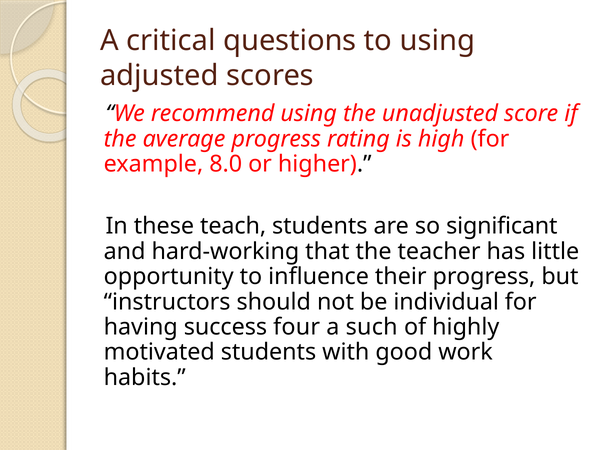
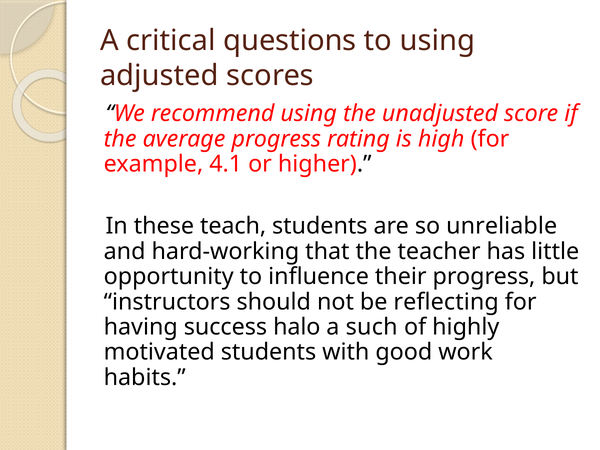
8.0: 8.0 -> 4.1
significant: significant -> unreliable
individual: individual -> reflecting
four: four -> halo
